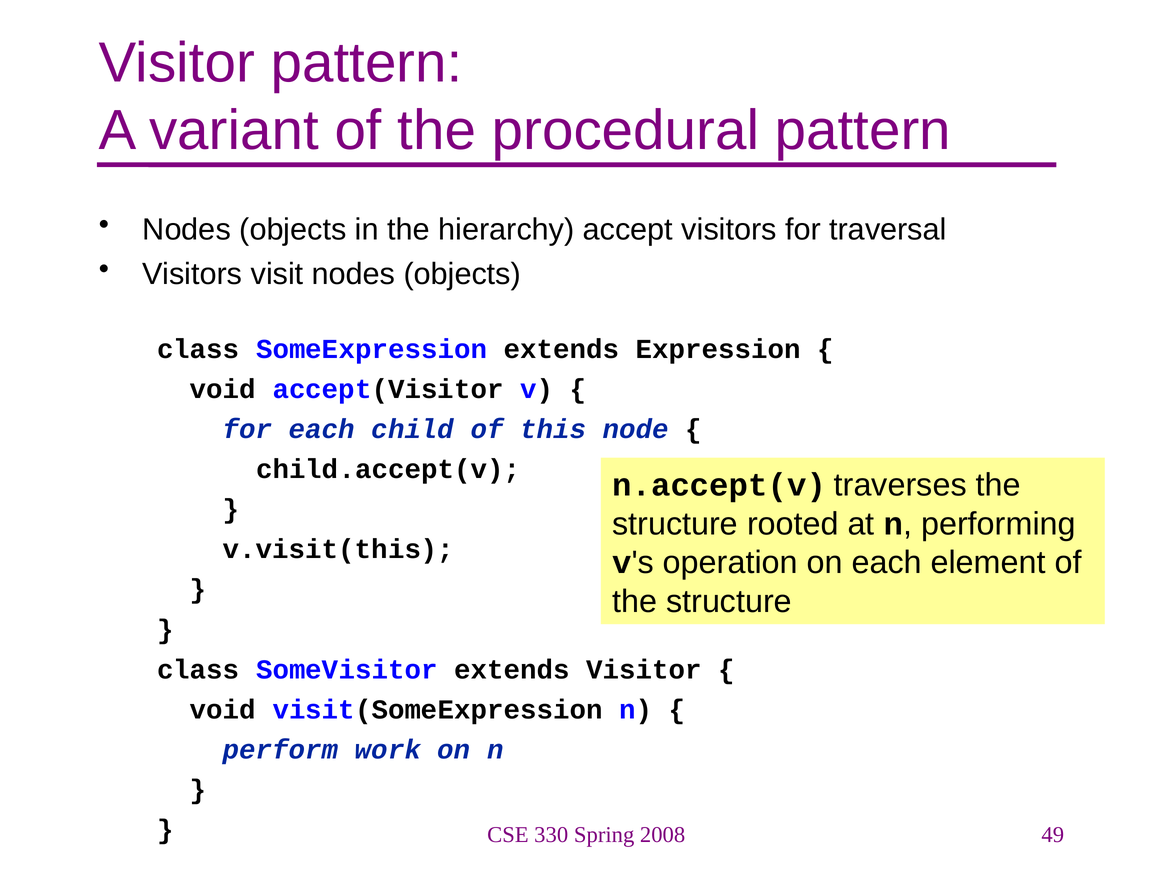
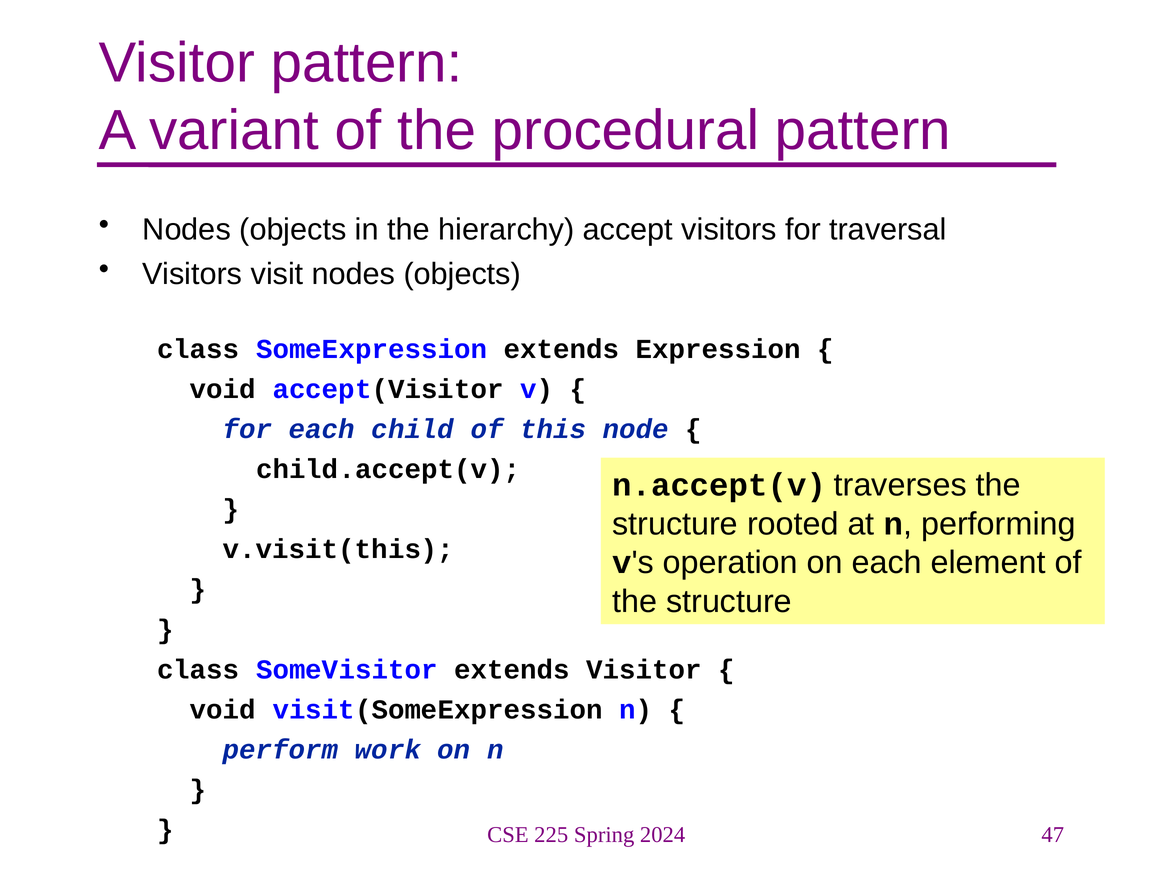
49: 49 -> 47
330: 330 -> 225
2008: 2008 -> 2024
